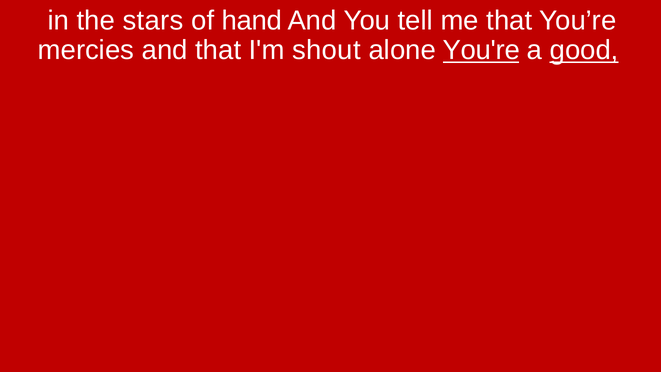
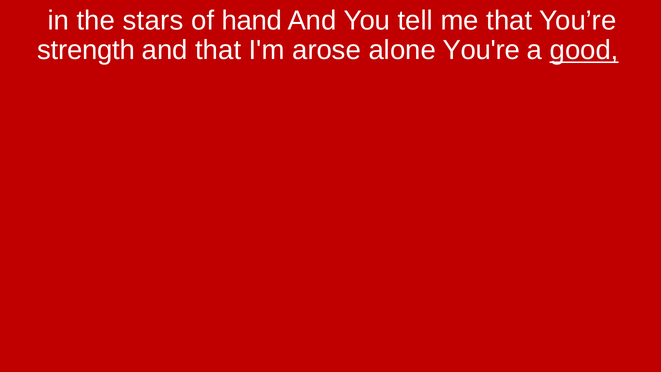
mercies: mercies -> strength
shout: shout -> arose
You're underline: present -> none
